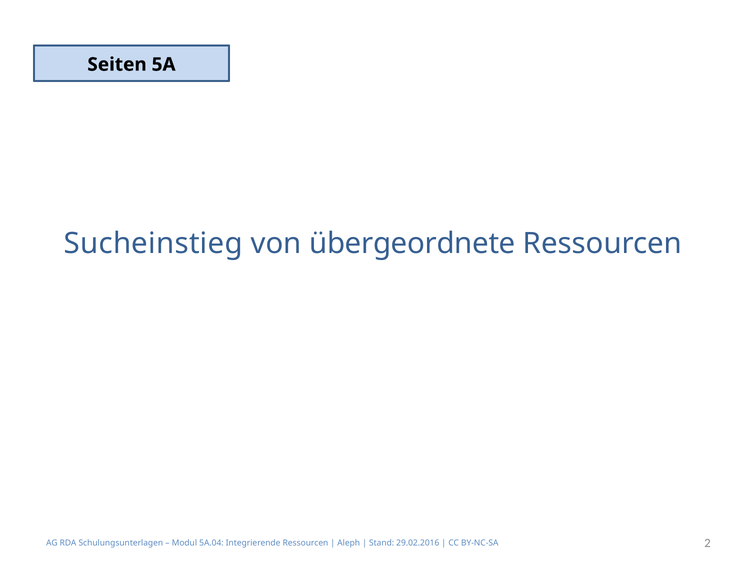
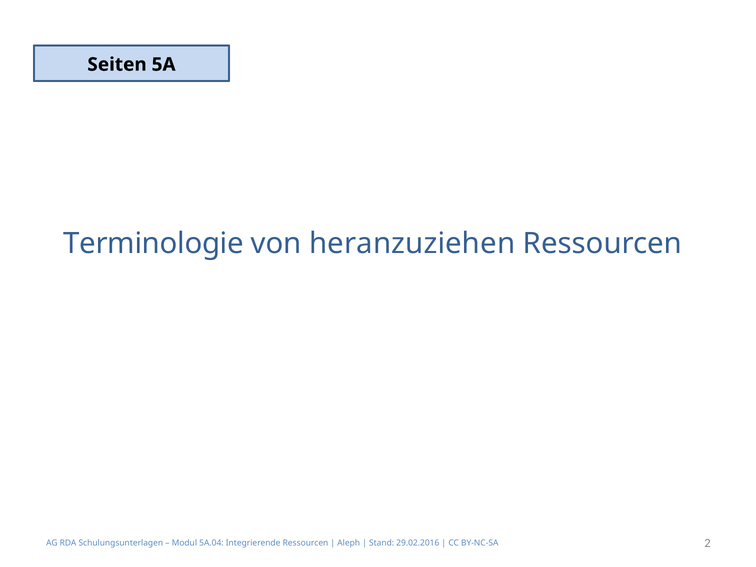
Sucheinstieg: Sucheinstieg -> Terminologie
übergeordnete: übergeordnete -> heranzuziehen
